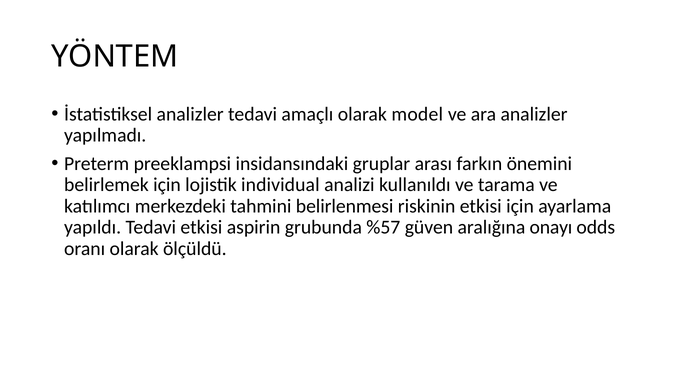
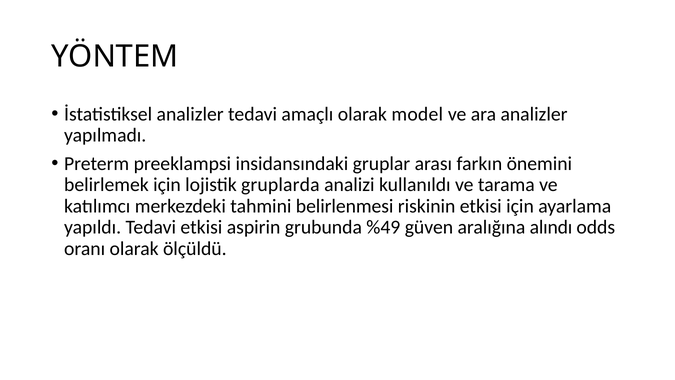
individual: individual -> gruplarda
%57: %57 -> %49
onayı: onayı -> alındı
